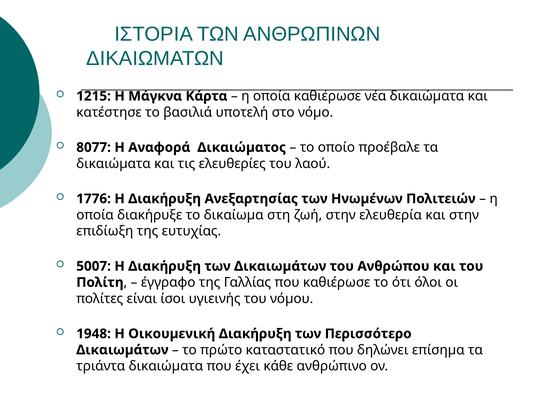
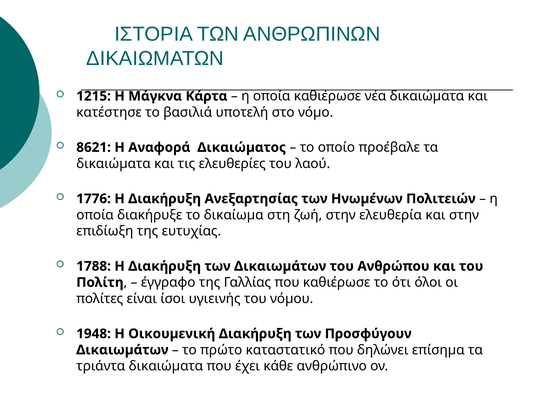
8077: 8077 -> 8621
5007: 5007 -> 1788
Περισσότερο: Περισσότερο -> Προσφύγουν
